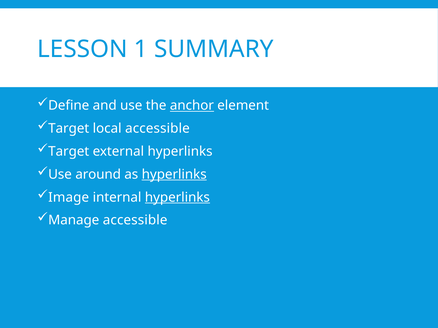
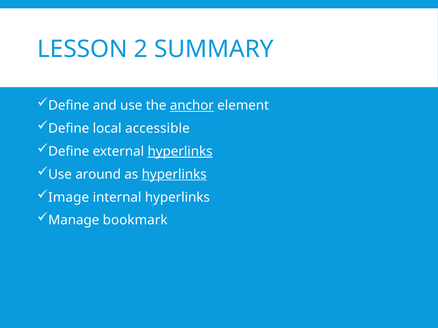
1: 1 -> 2
Target at (69, 129): Target -> Define
Target at (69, 152): Target -> Define
hyperlinks at (180, 152) underline: none -> present
hyperlinks at (177, 198) underline: present -> none
Manage accessible: accessible -> bookmark
